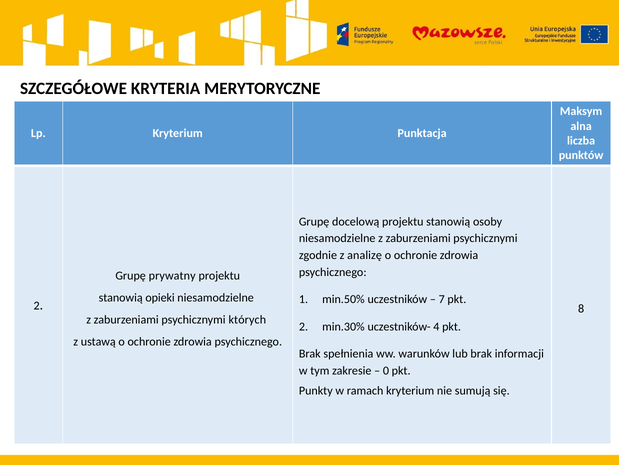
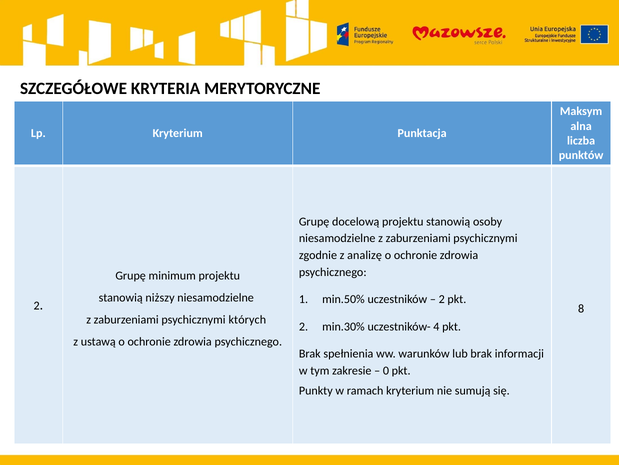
prywatny: prywatny -> minimum
opieki: opieki -> niższy
7 at (442, 299): 7 -> 2
